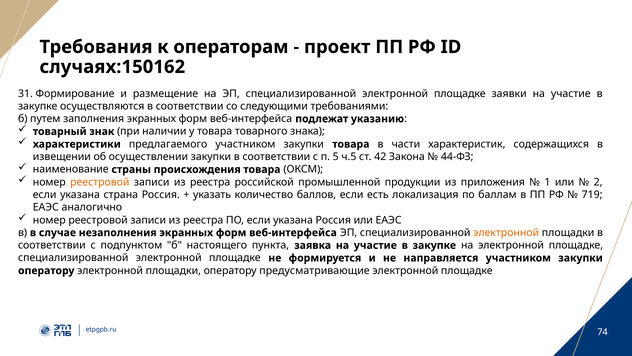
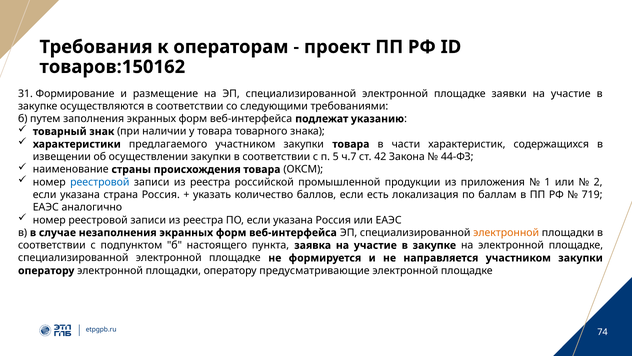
случаях:150162: случаях:150162 -> товаров:150162
ч.5: ч.5 -> ч.7
реестровой at (100, 182) colour: orange -> blue
